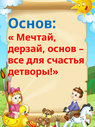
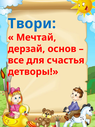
Основ at (32, 24): Основ -> Твори
